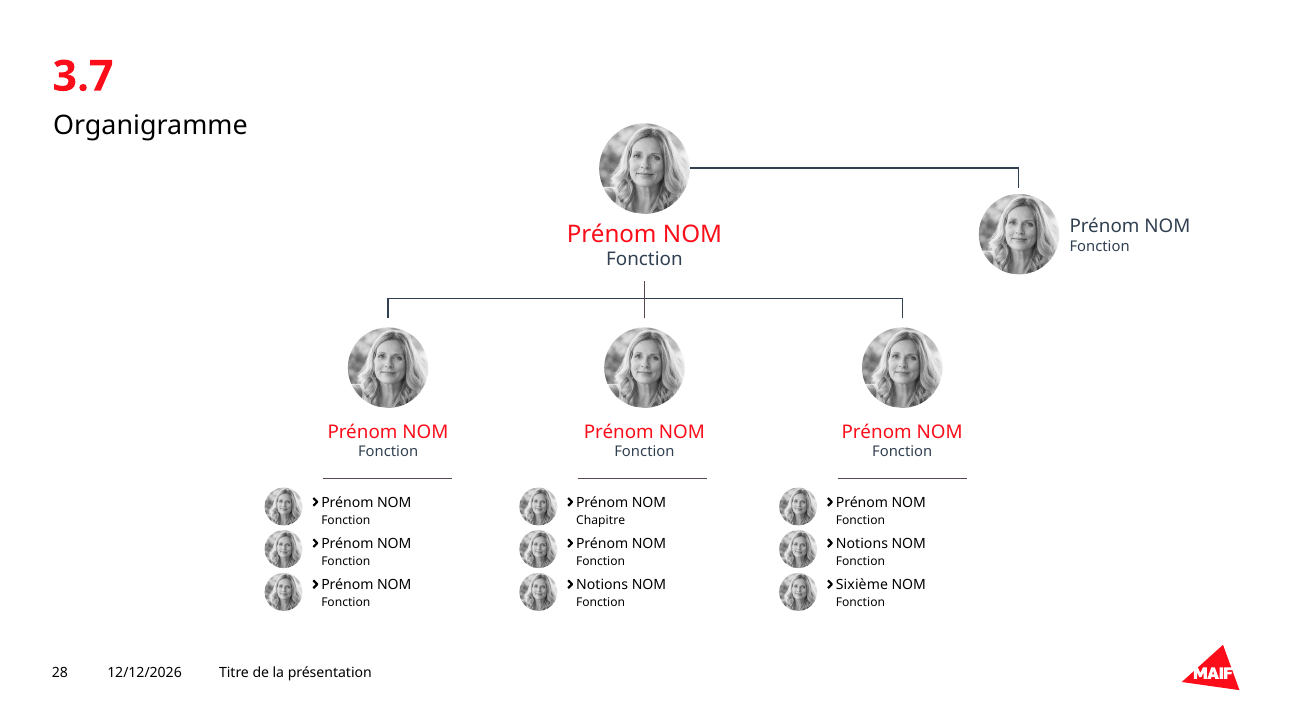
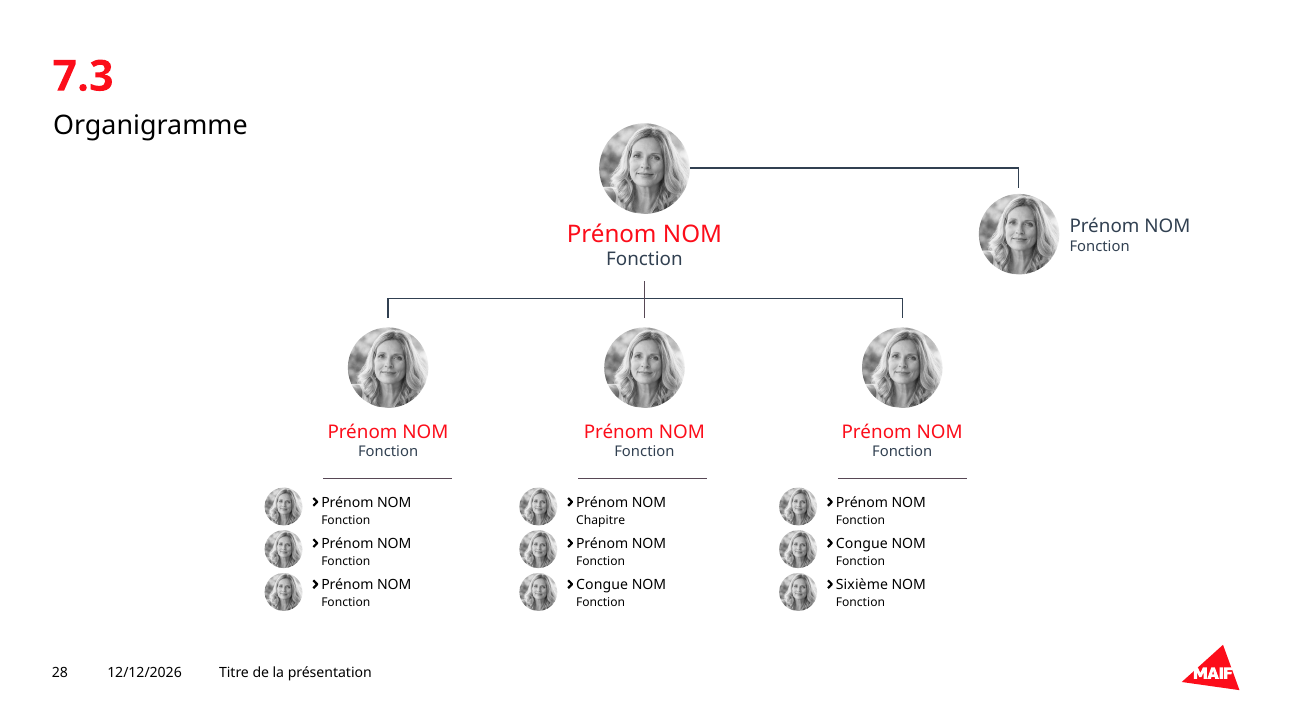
3.7: 3.7 -> 7.3
Notions at (862, 544): Notions -> Congue
Notions at (602, 585): Notions -> Congue
